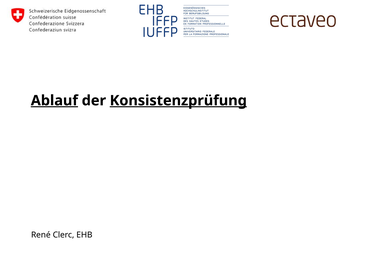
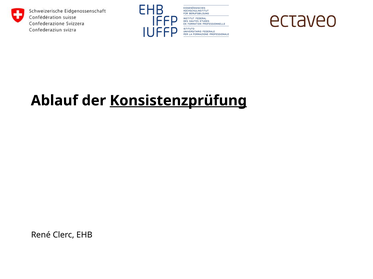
Ablauf underline: present -> none
